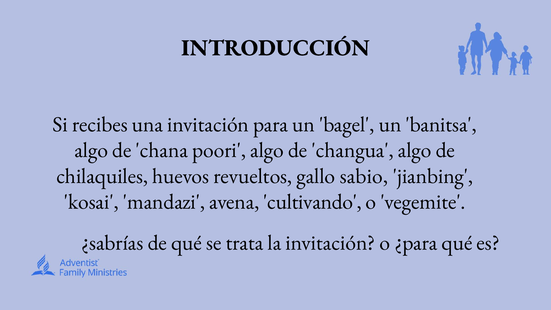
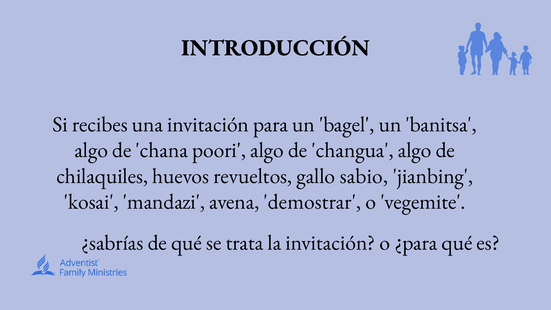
cultivando: cultivando -> demostrar
